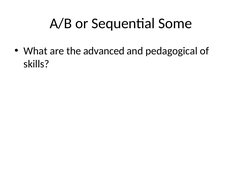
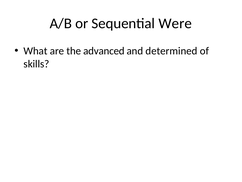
Some: Some -> Were
pedagogical: pedagogical -> determined
